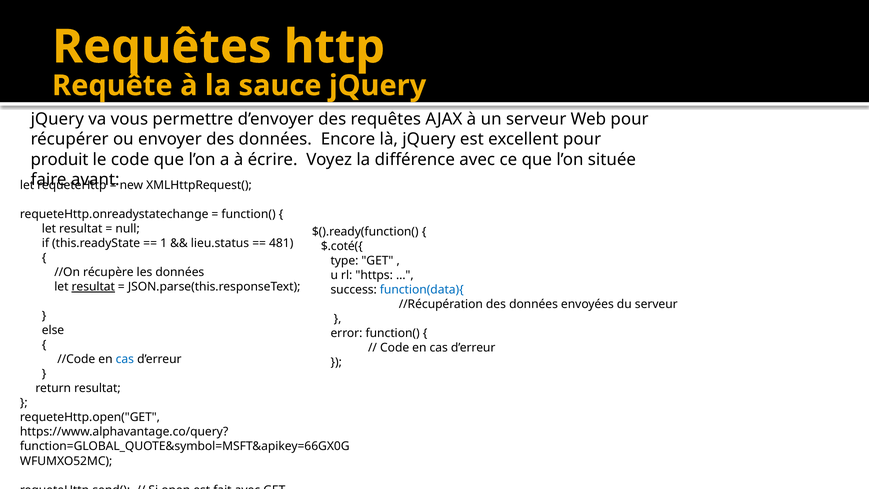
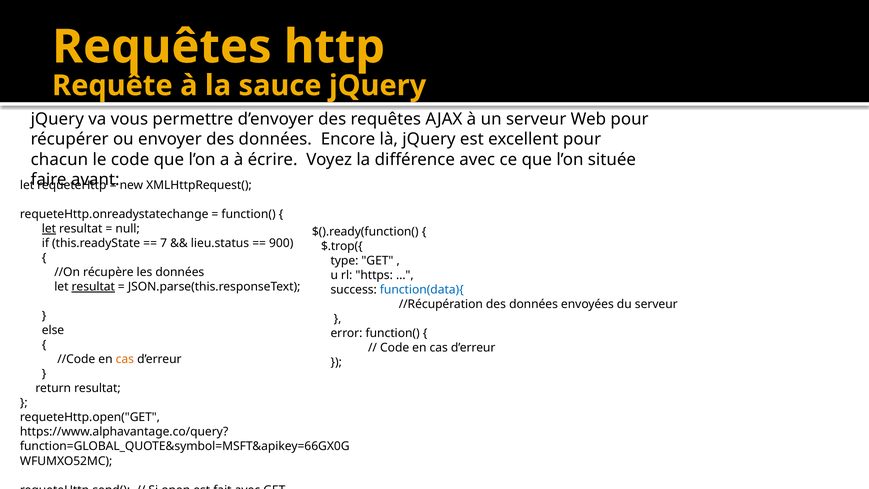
produit: produit -> chacun
let at (49, 229) underline: none -> present
1: 1 -> 7
481: 481 -> 900
$.coté({: $.coté({ -> $.trop({
cas at (125, 359) colour: blue -> orange
